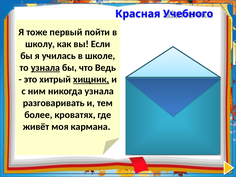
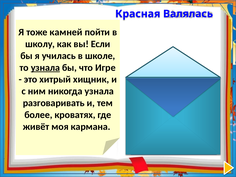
Учебного: Учебного -> Валялась
первый: первый -> камней
Ведь: Ведь -> Игре
хищник underline: present -> none
